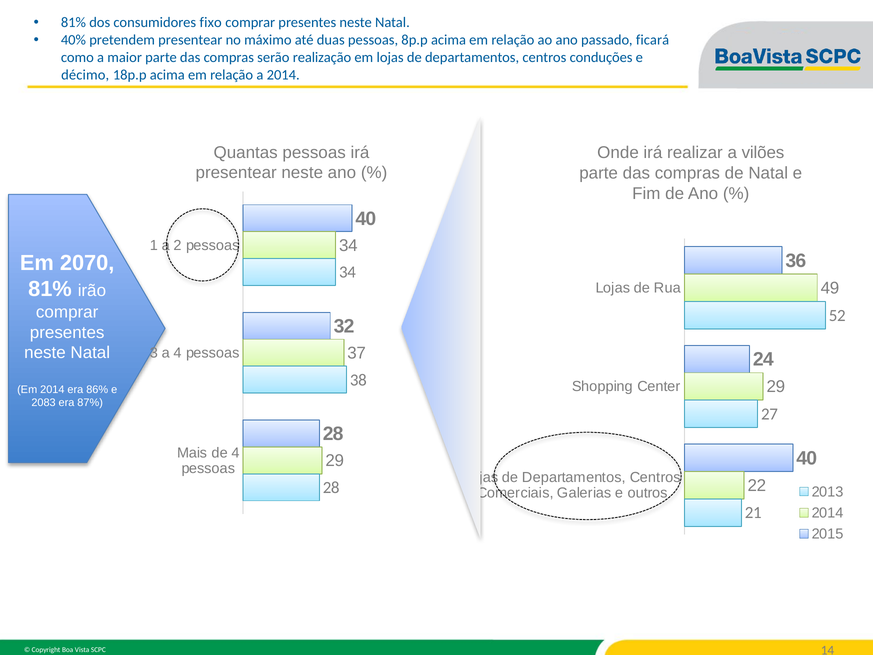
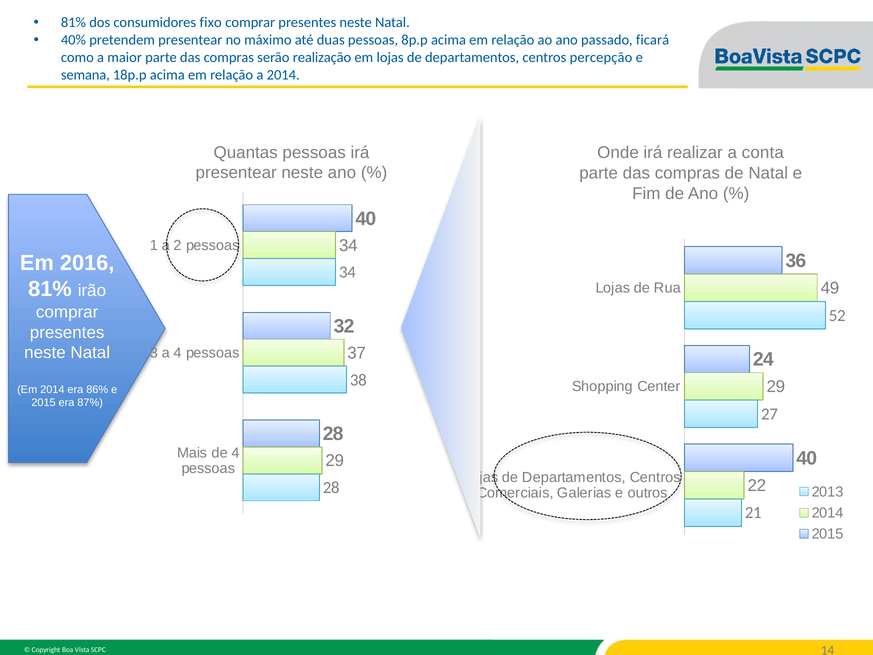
conduções: conduções -> percepção
décimo: décimo -> semana
vilões: vilões -> conta
2070: 2070 -> 2016
2083 at (44, 403): 2083 -> 2015
